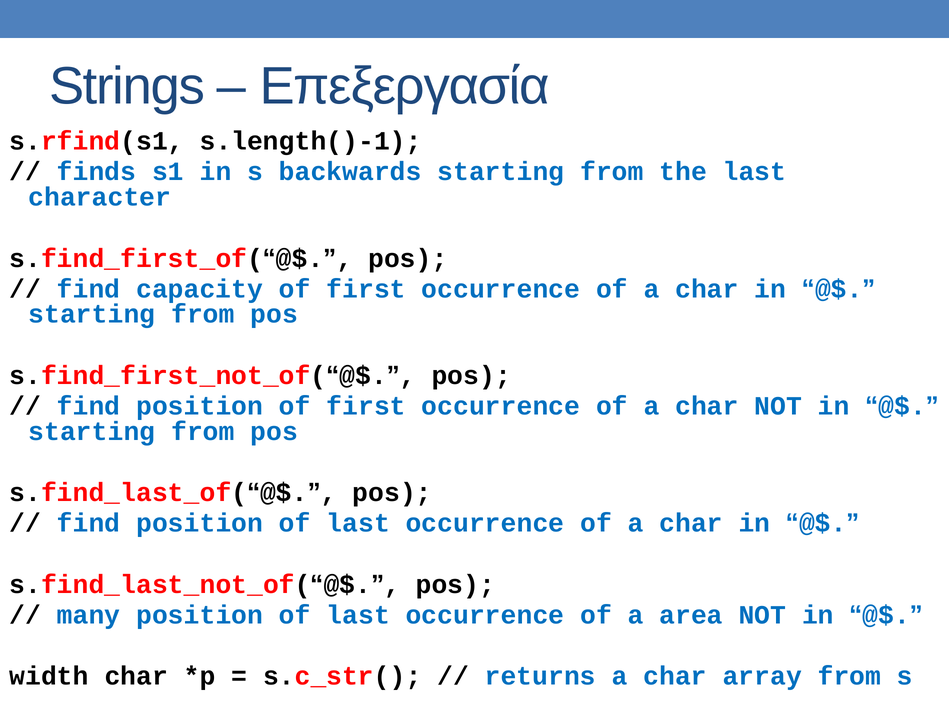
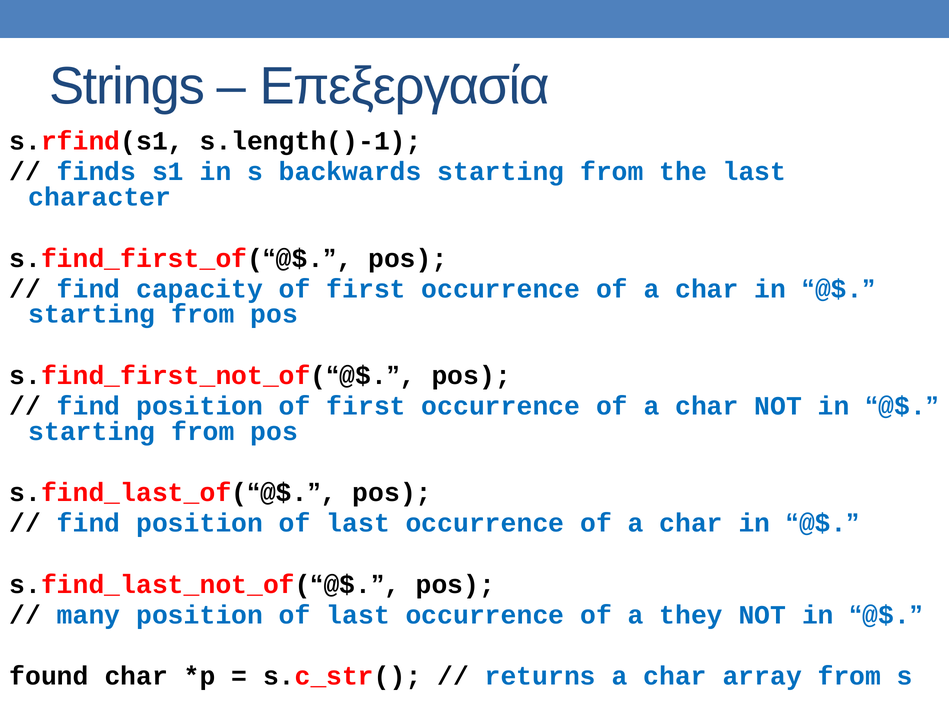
area: area -> they
width: width -> found
